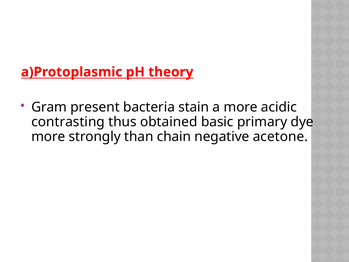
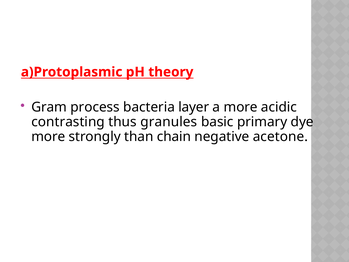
present: present -> process
stain: stain -> layer
obtained: obtained -> granules
